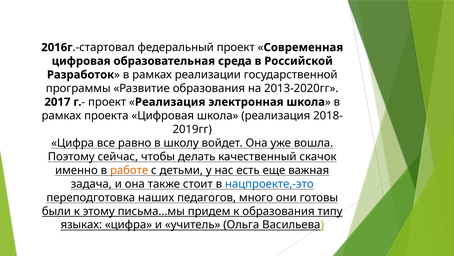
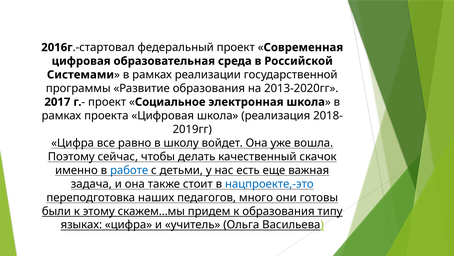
Разработок: Разработок -> Системами
Реализация at (170, 102): Реализация -> Социальное
работе colour: orange -> blue
письма…мы: письма…мы -> скажем…мы
